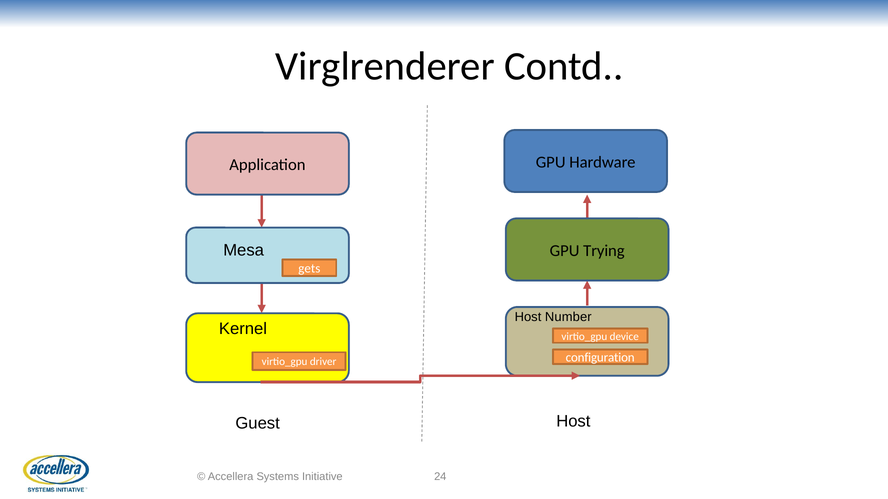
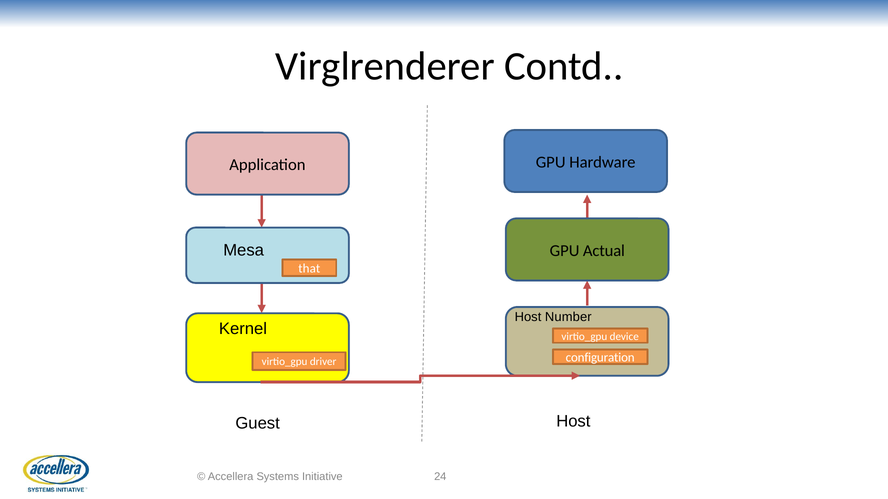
Trying: Trying -> Actual
gets: gets -> that
